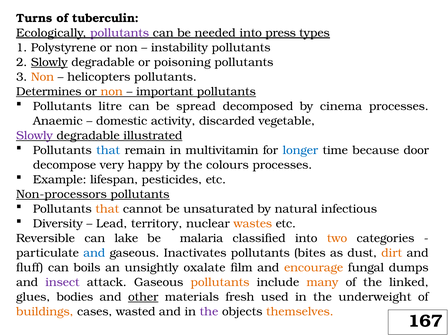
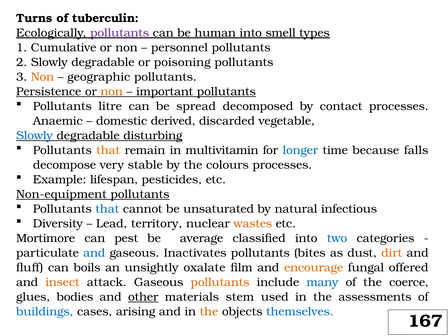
needed: needed -> human
press: press -> smell
Polystyrene: Polystyrene -> Cumulative
instability: instability -> personnel
Slowly at (49, 62) underline: present -> none
helicopters: helicopters -> geographic
Determines: Determines -> Persistence
cinema: cinema -> contact
activity: activity -> derived
Slowly at (35, 136) colour: purple -> blue
illustrated: illustrated -> disturbing
that at (108, 150) colour: blue -> orange
door: door -> falls
happy: happy -> stable
Non-processors: Non-processors -> Non-equipment
that at (107, 209) colour: orange -> blue
Reversible: Reversible -> Mortimore
lake: lake -> pest
malaria: malaria -> average
two colour: orange -> blue
dumps: dumps -> offered
insect colour: purple -> orange
many colour: orange -> blue
linked: linked -> coerce
fresh: fresh -> stem
underweight: underweight -> assessments
buildings colour: orange -> blue
wasted: wasted -> arising
the at (209, 312) colour: purple -> orange
themselves colour: orange -> blue
